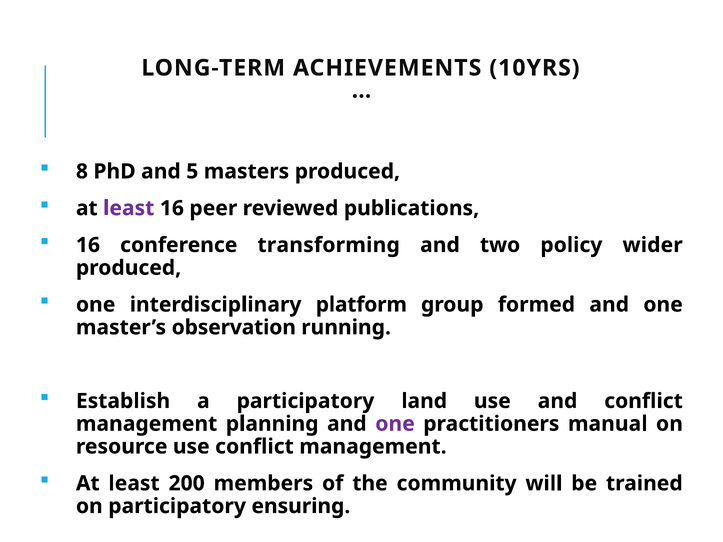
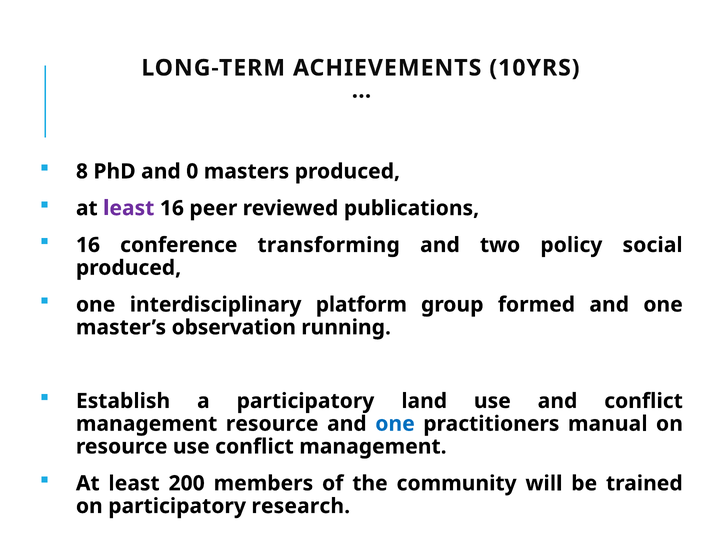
5: 5 -> 0
wider: wider -> social
management planning: planning -> resource
one at (395, 424) colour: purple -> blue
ensuring: ensuring -> research
